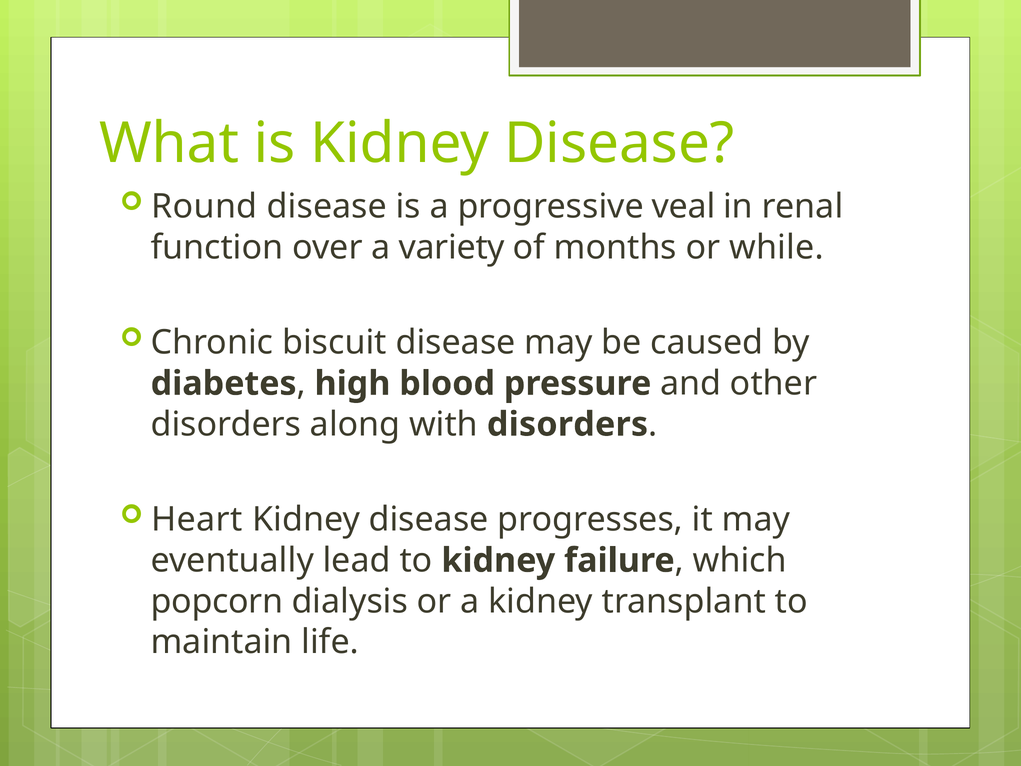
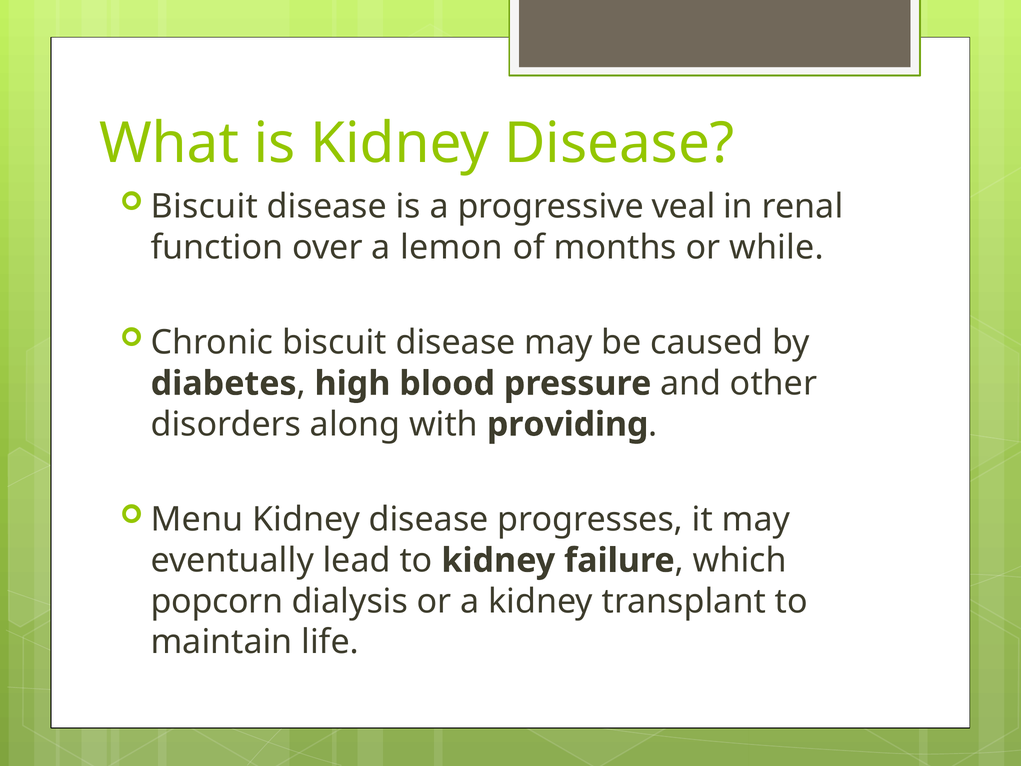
Round at (204, 206): Round -> Biscuit
variety: variety -> lemon
with disorders: disorders -> providing
Heart: Heart -> Menu
